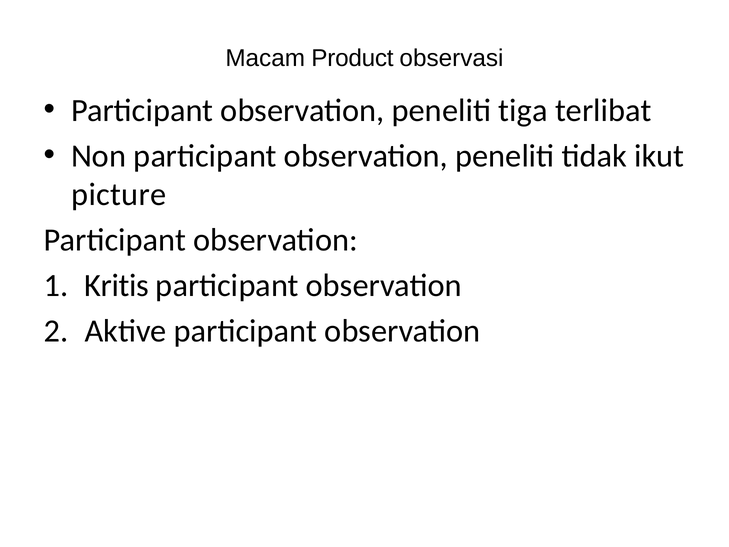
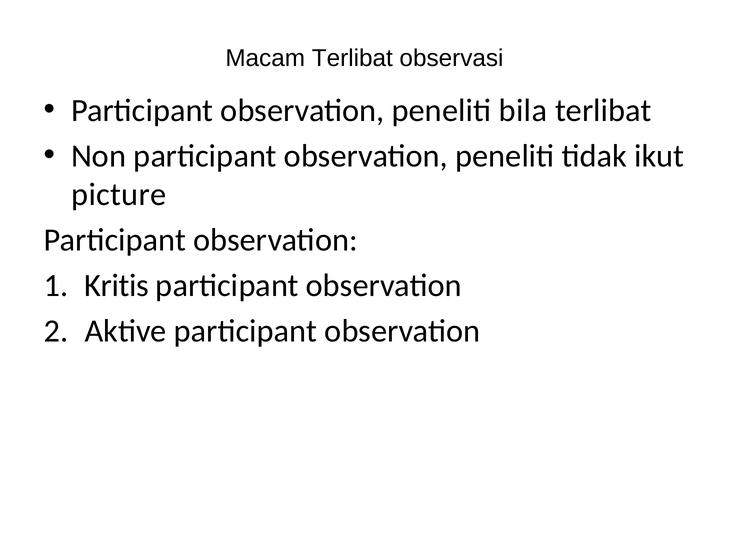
Macam Product: Product -> Terlibat
tiga: tiga -> bila
